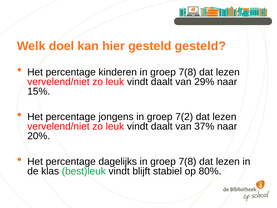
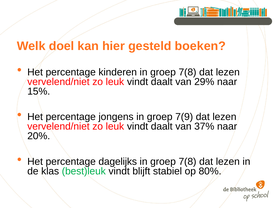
gesteld gesteld: gesteld -> boeken
7(2: 7(2 -> 7(9
